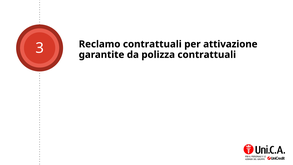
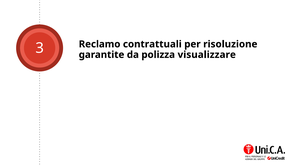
attivazione: attivazione -> risoluzione
polizza contrattuali: contrattuali -> visualizzare
